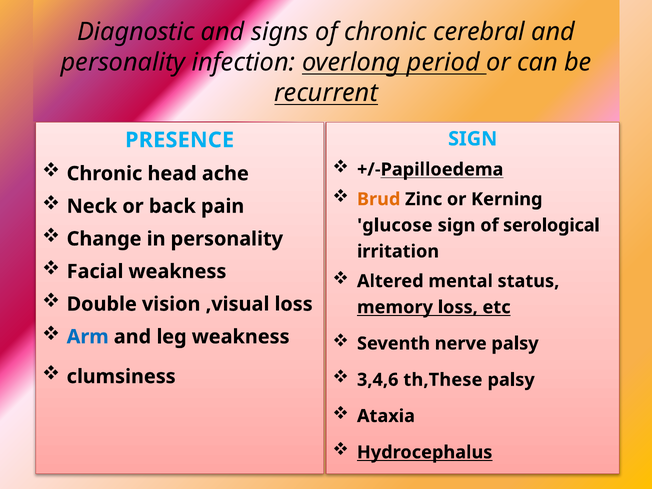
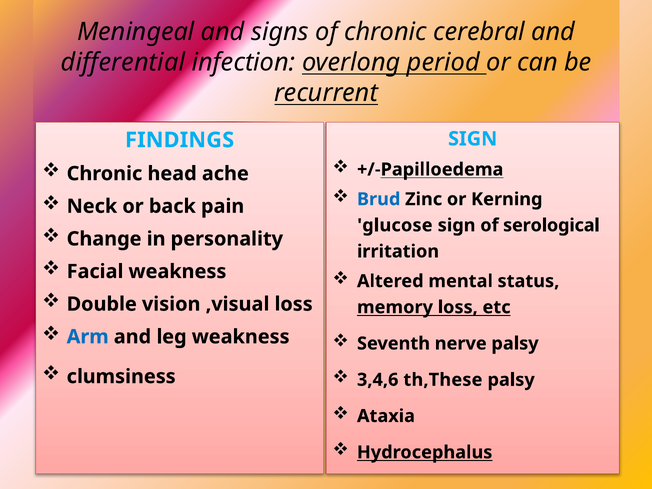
Diagnostic: Diagnostic -> Meningeal
personality at (123, 62): personality -> differential
PRESENCE: PRESENCE -> FINDINGS
Brud colour: orange -> blue
